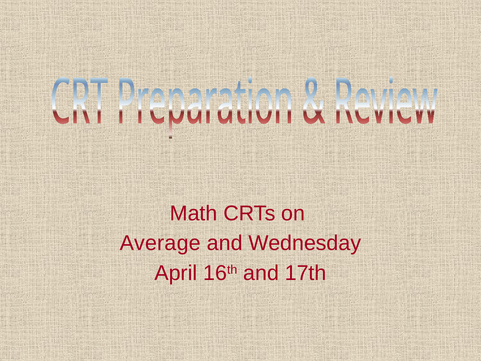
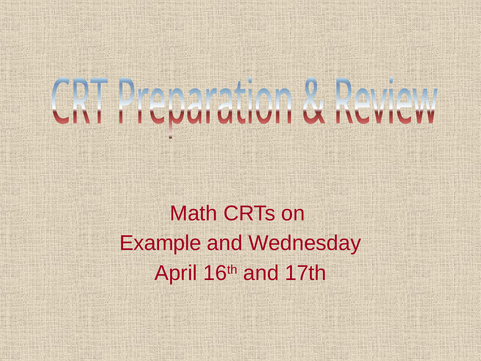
Average: Average -> Example
